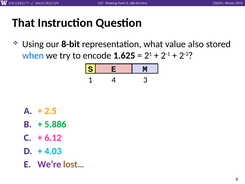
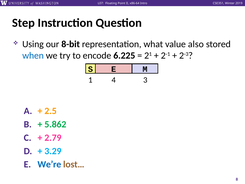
That: That -> Step
1.625: 1.625 -> 6.225
5.886: 5.886 -> 5.862
6.12: 6.12 -> 2.79
4.03: 4.03 -> 3.29
We’re colour: purple -> blue
